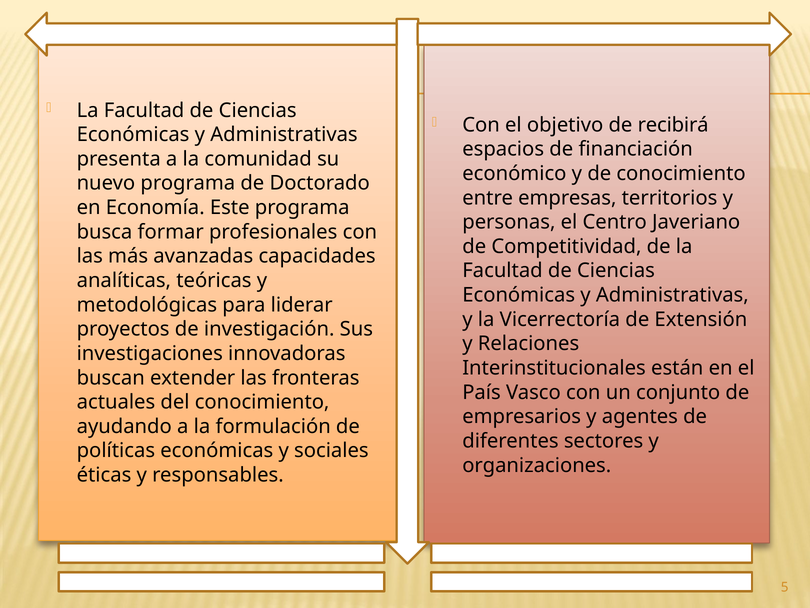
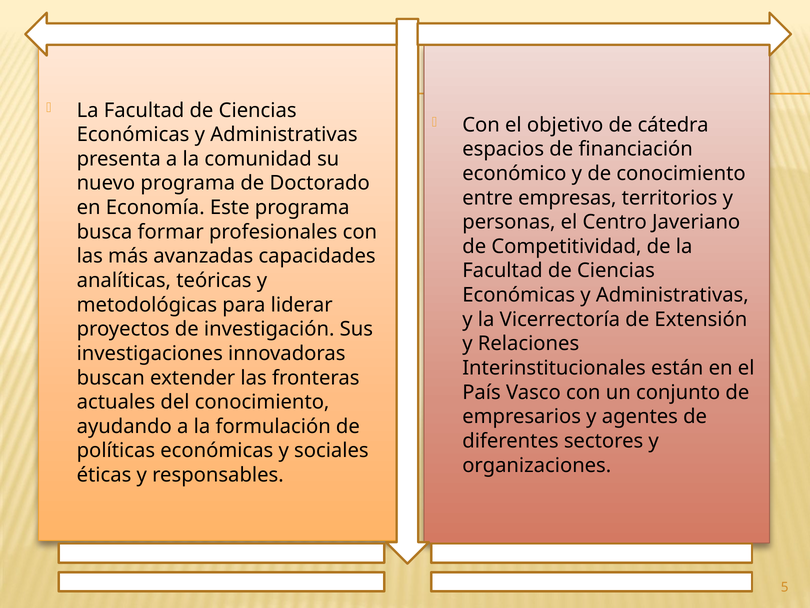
recibirá: recibirá -> cátedra
